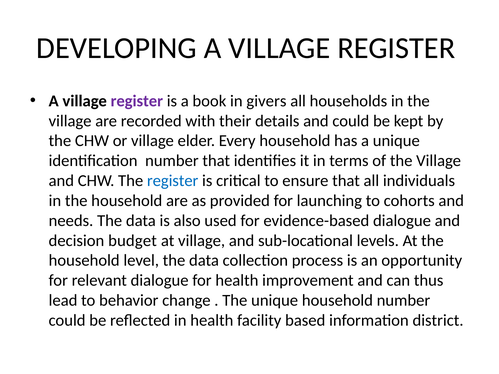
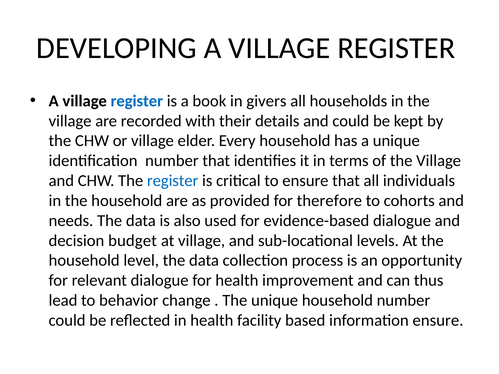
register at (137, 101) colour: purple -> blue
launching: launching -> therefore
information district: district -> ensure
